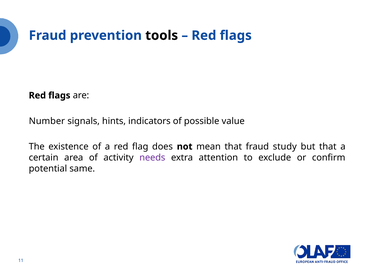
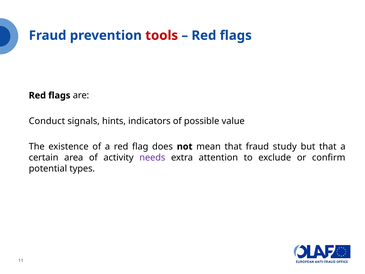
tools colour: black -> red
Number: Number -> Conduct
same: same -> types
